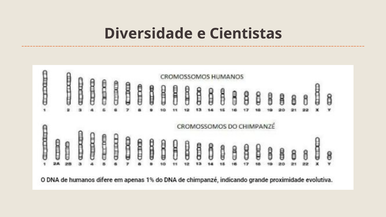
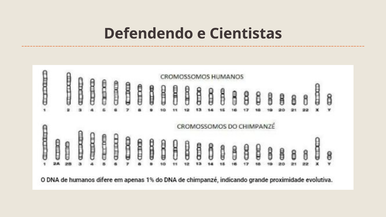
Diversidade: Diversidade -> Defendendo
